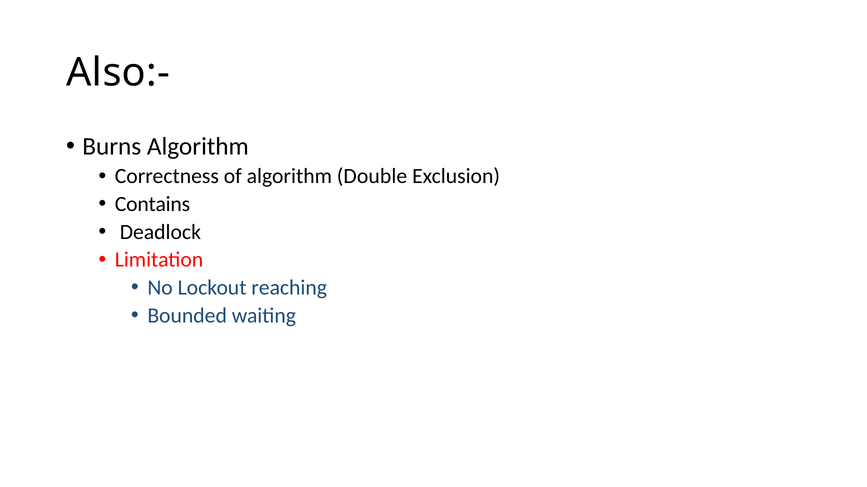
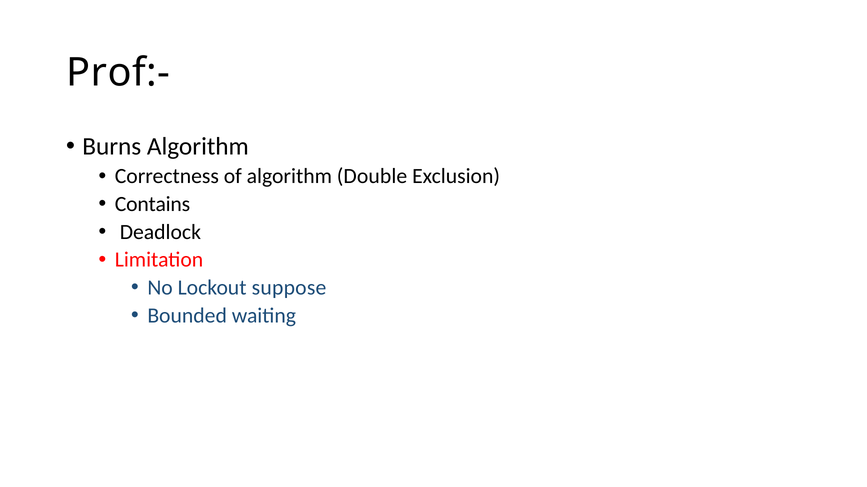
Also:-: Also:- -> Prof:-
reaching: reaching -> suppose
